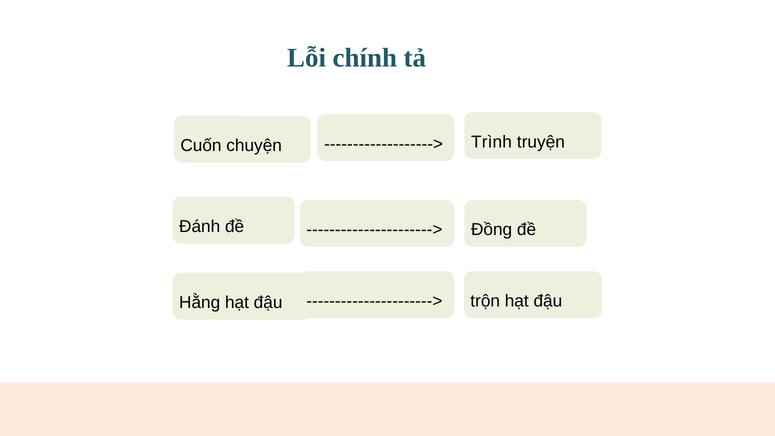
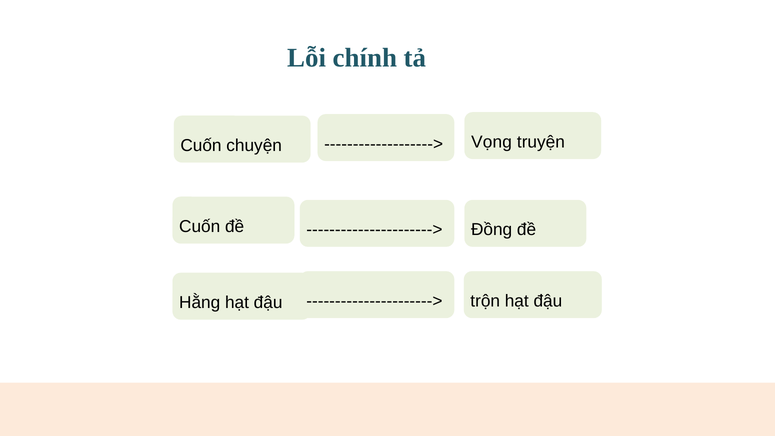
Trình: Trình -> Vọng
Đánh at (200, 226): Đánh -> Cuốn
